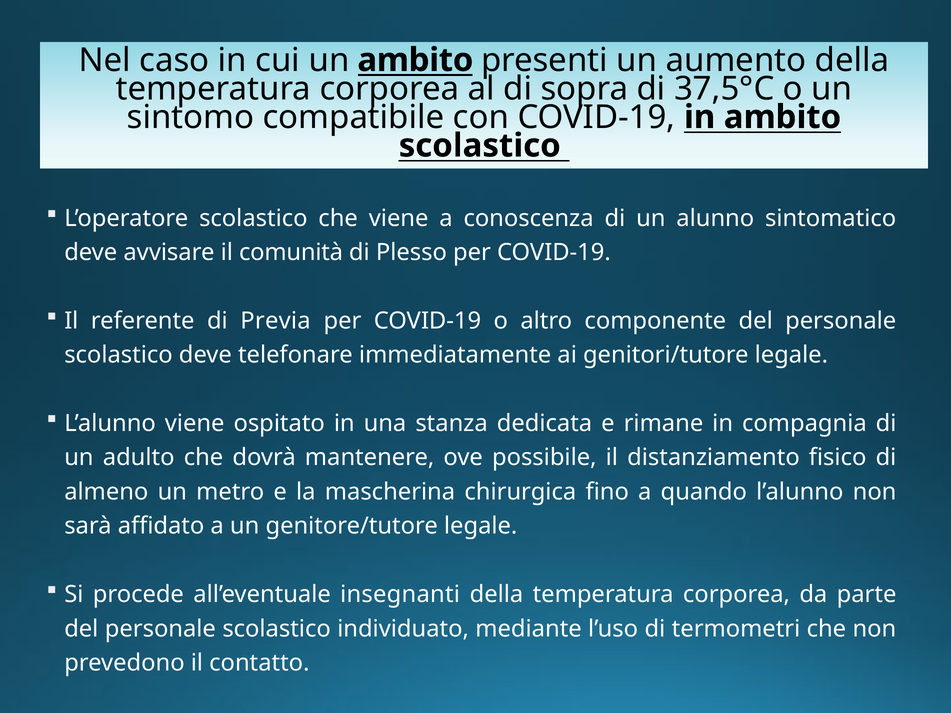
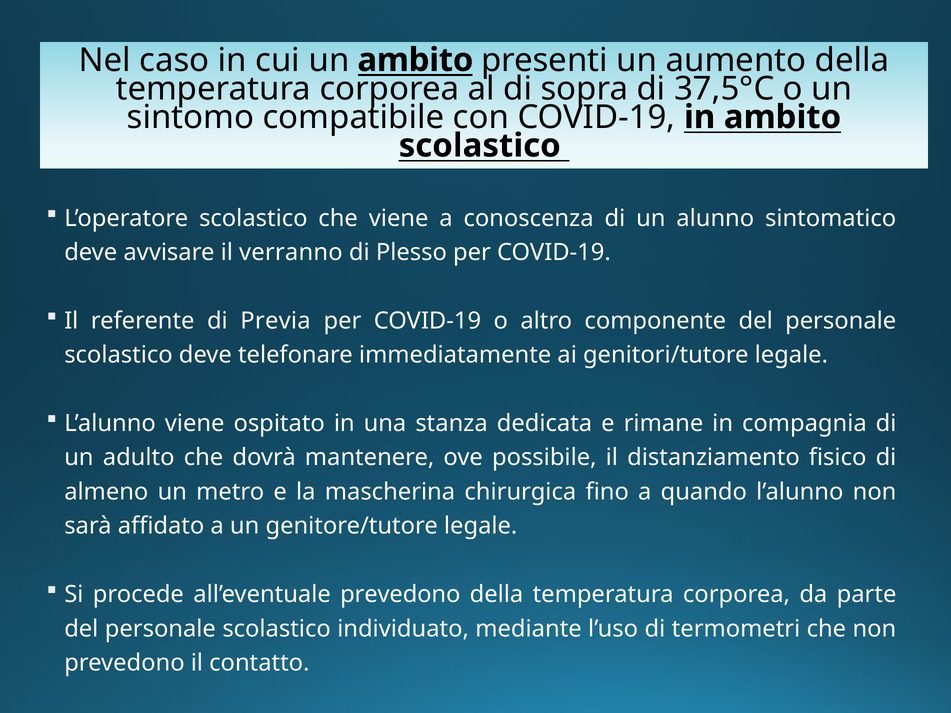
comunità: comunità -> verranno
all’eventuale insegnanti: insegnanti -> prevedono
